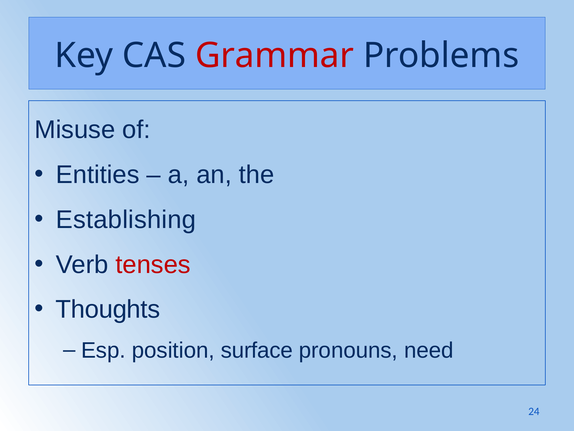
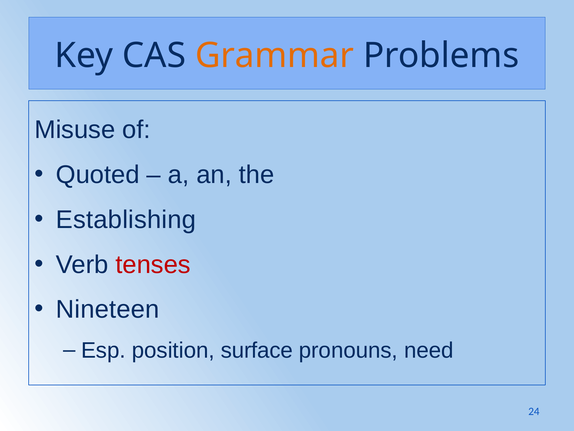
Grammar colour: red -> orange
Entities: Entities -> Quoted
Thoughts: Thoughts -> Nineteen
